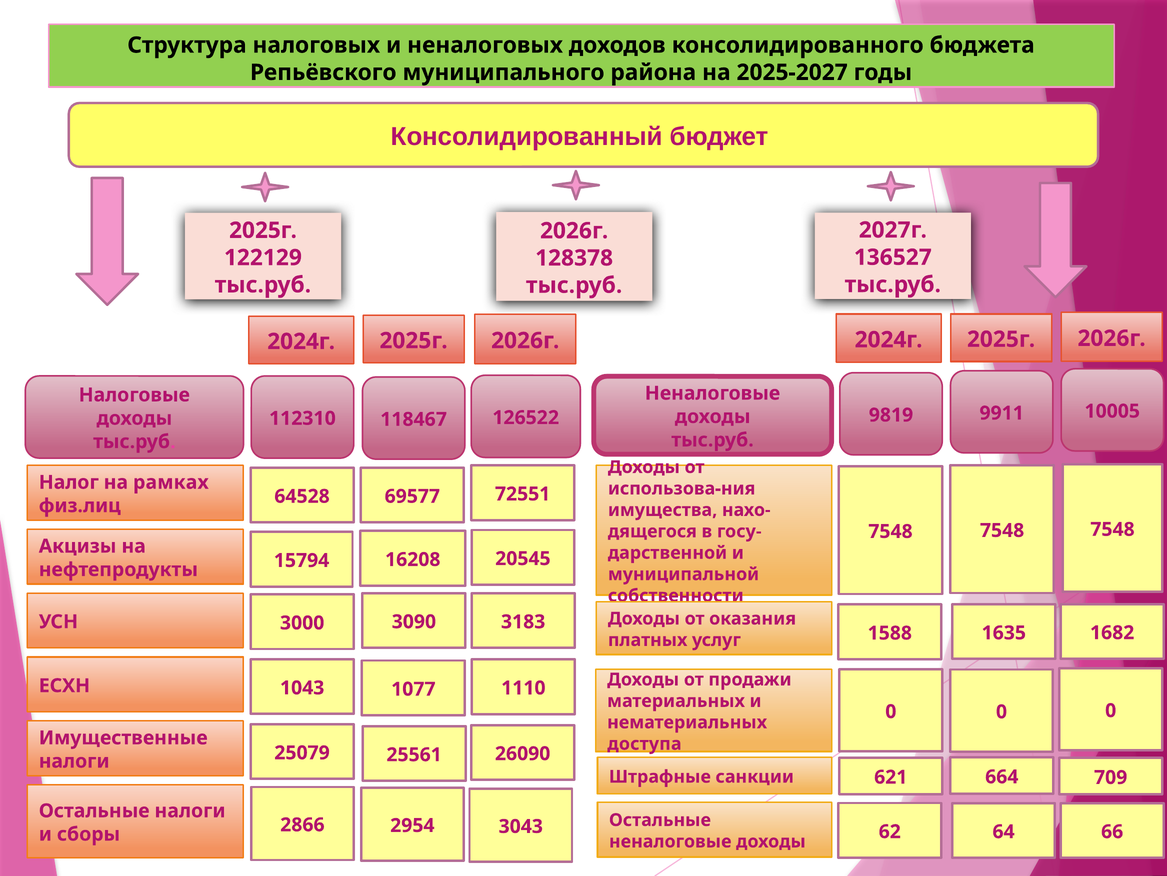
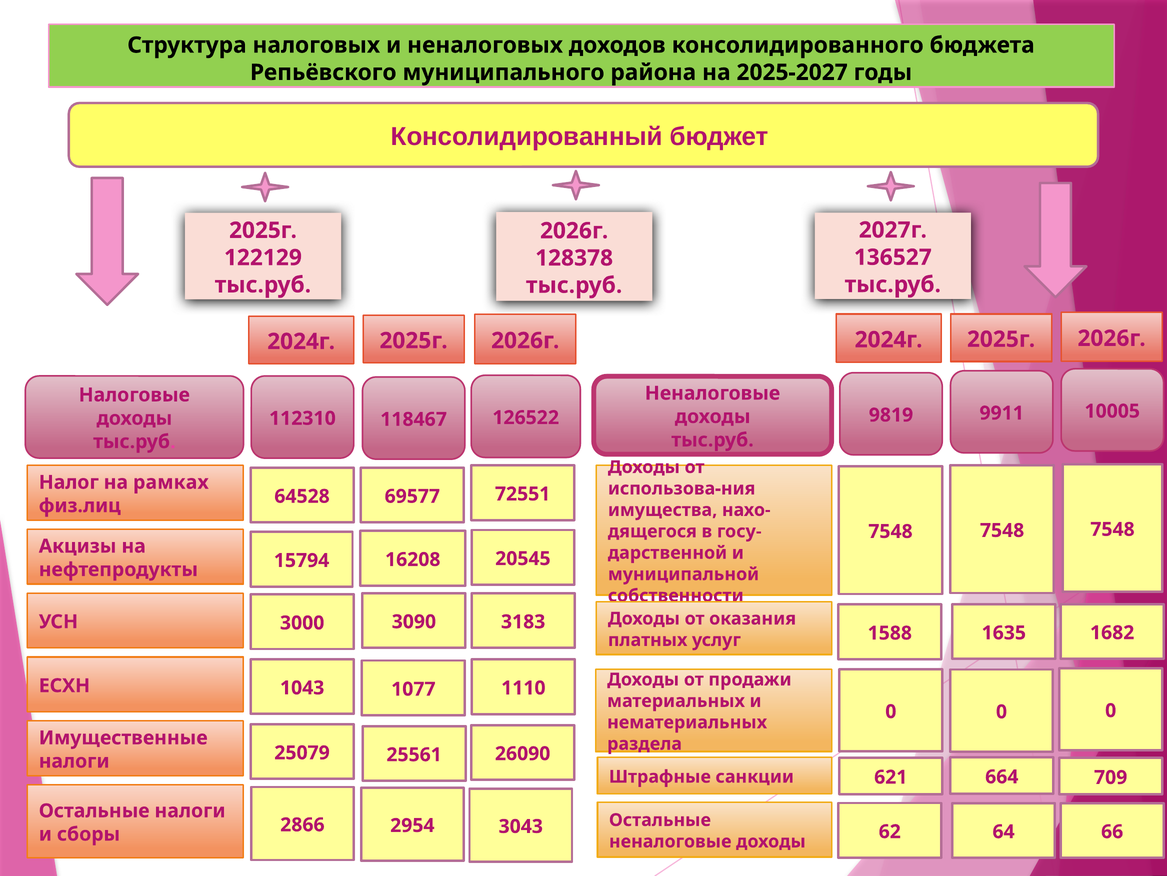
доступа: доступа -> раздела
